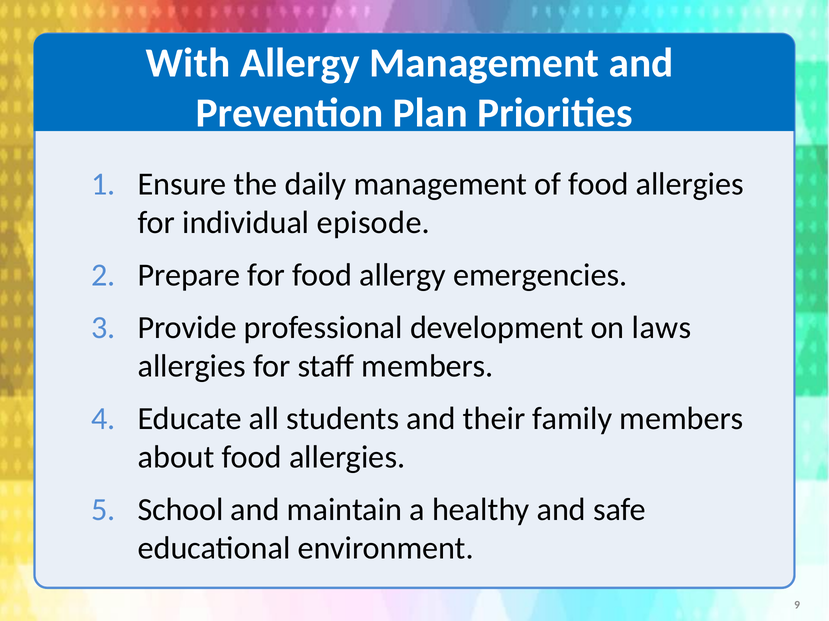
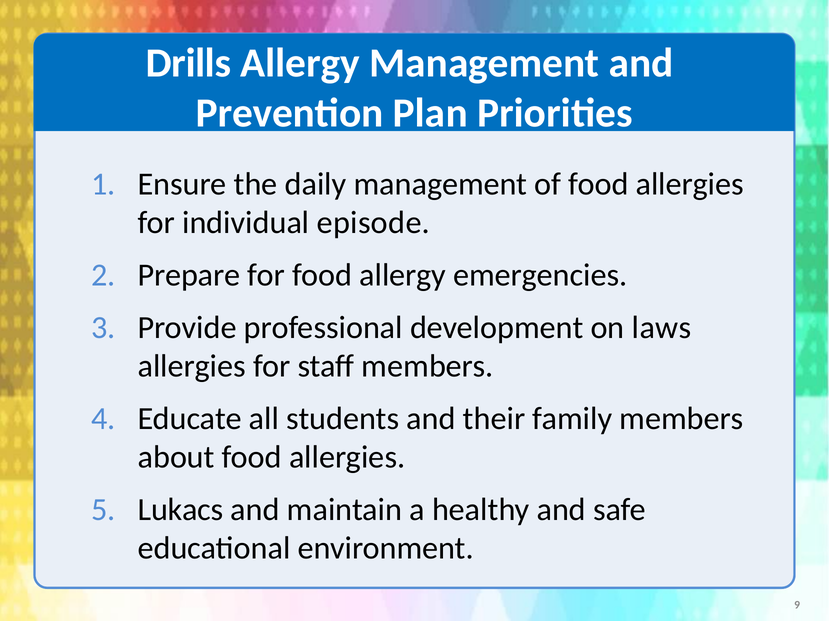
With: With -> Drills
School: School -> Lukacs
